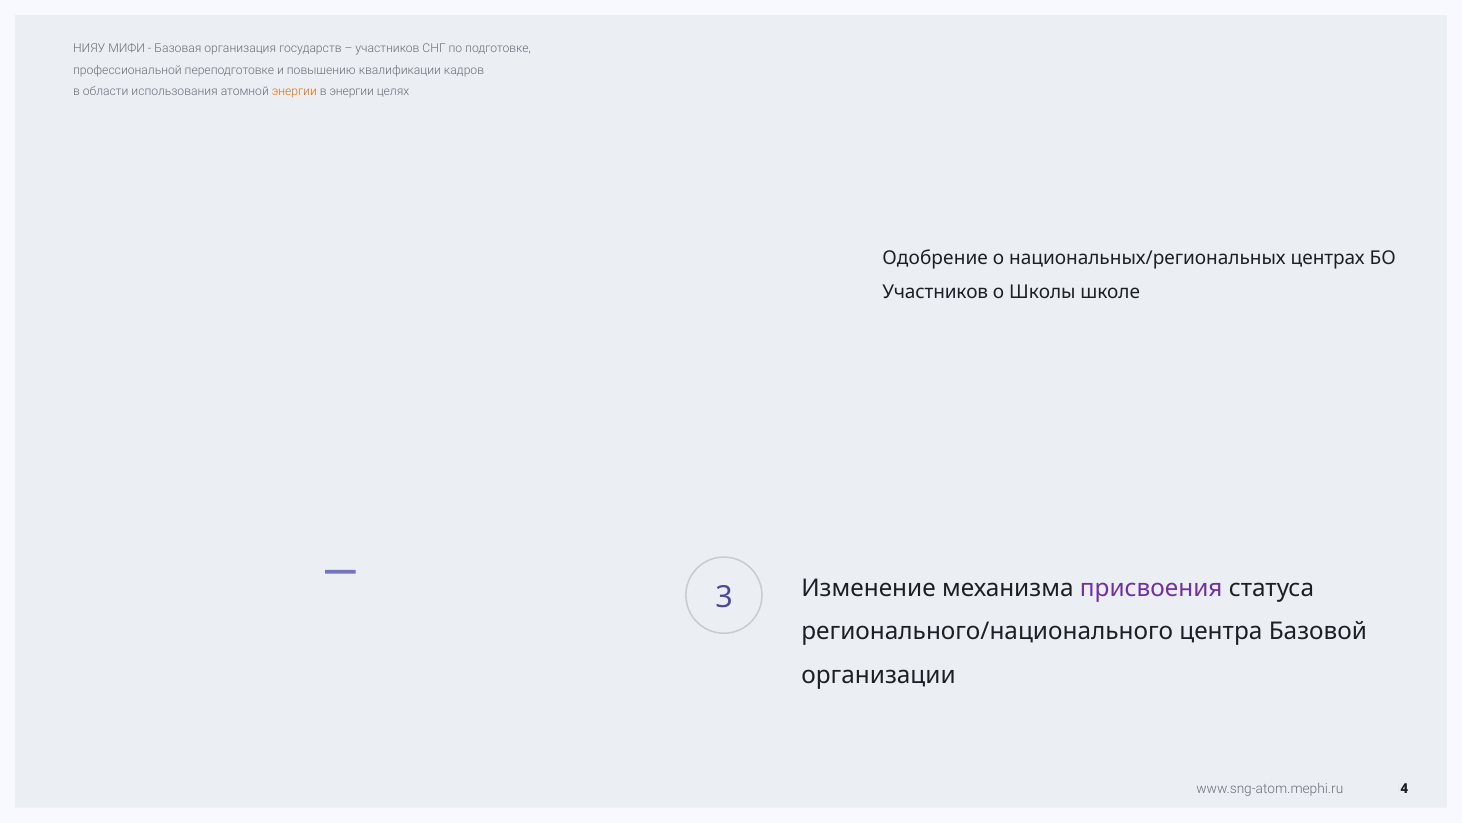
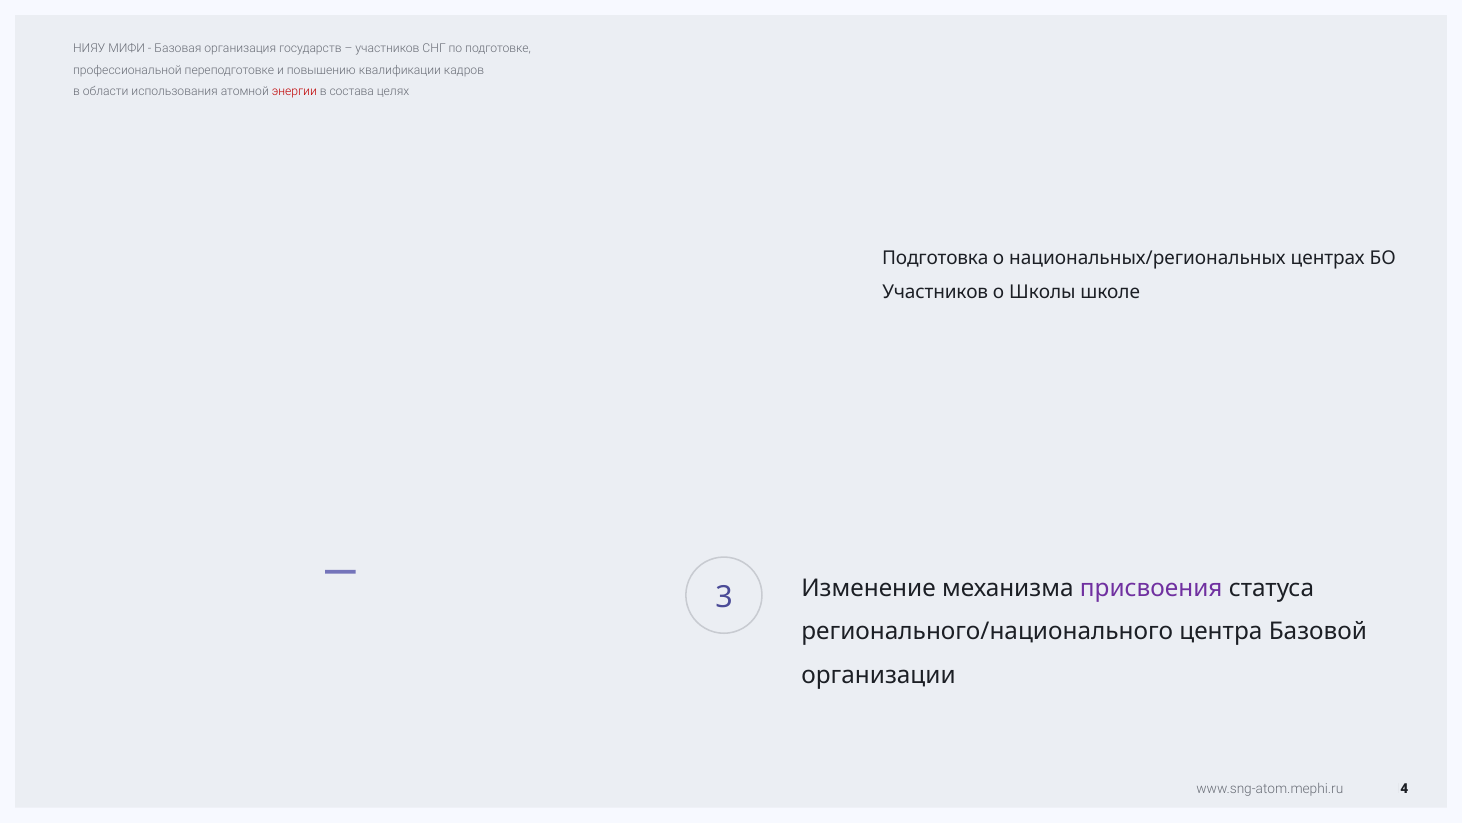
энергии at (294, 92) colour: orange -> red
в энергии: энергии -> состава
Одобрение: Одобрение -> Подготовка
